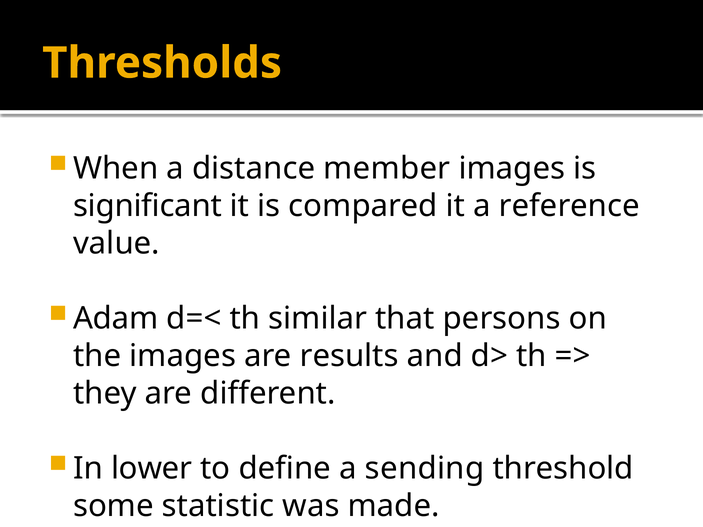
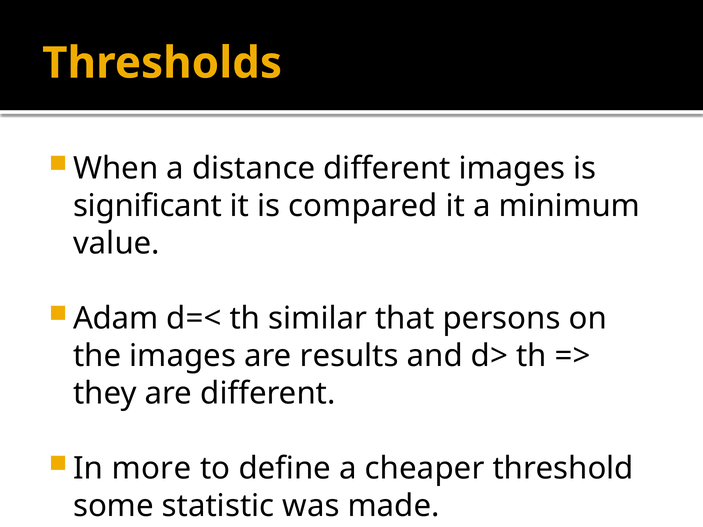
distance member: member -> different
reference: reference -> minimum
lower: lower -> more
sending: sending -> cheaper
